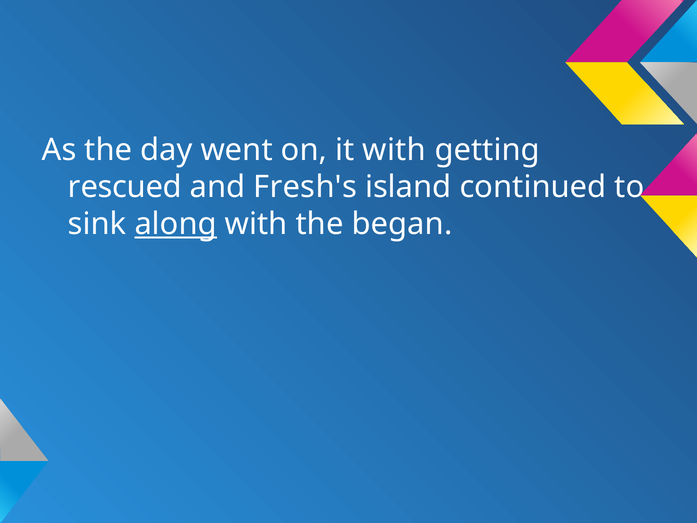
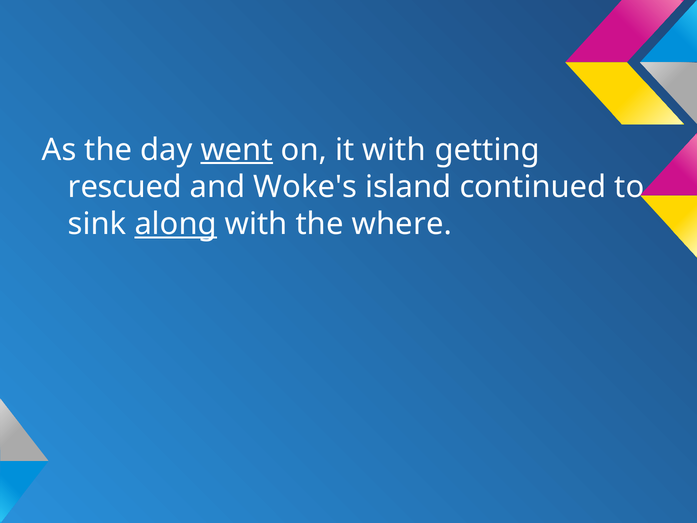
went underline: none -> present
Fresh's: Fresh's -> Woke's
began: began -> where
